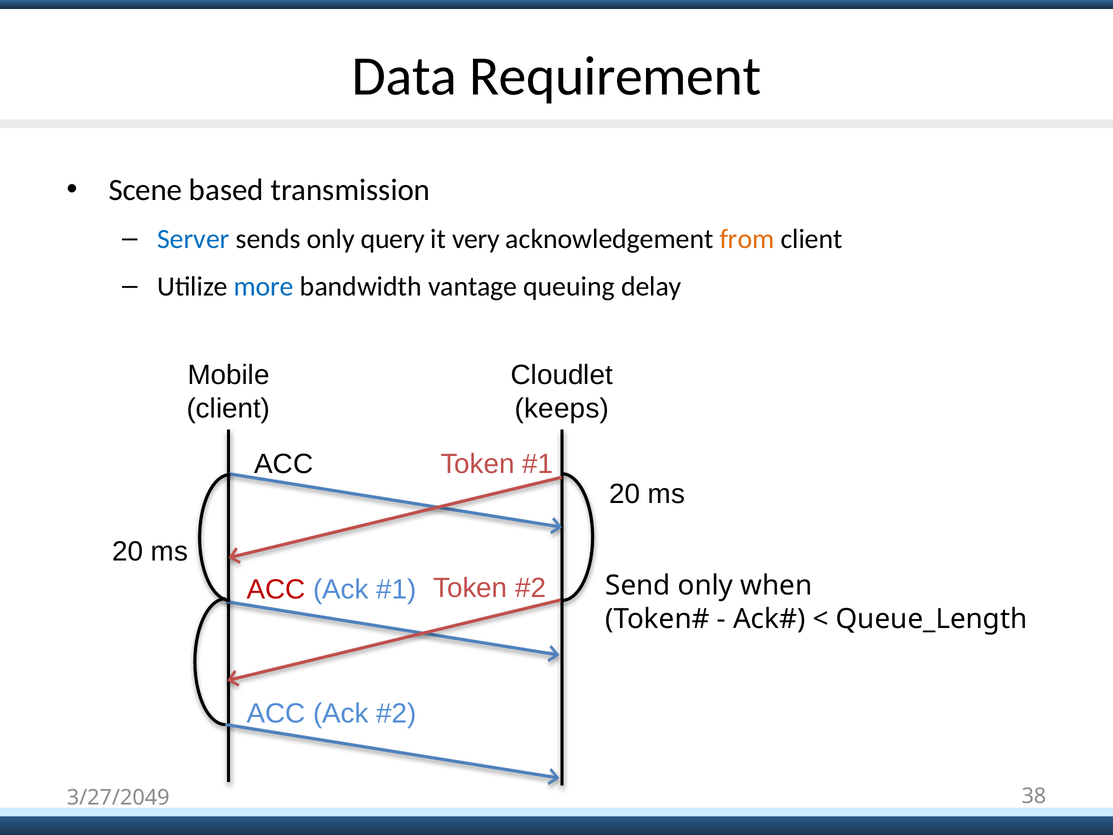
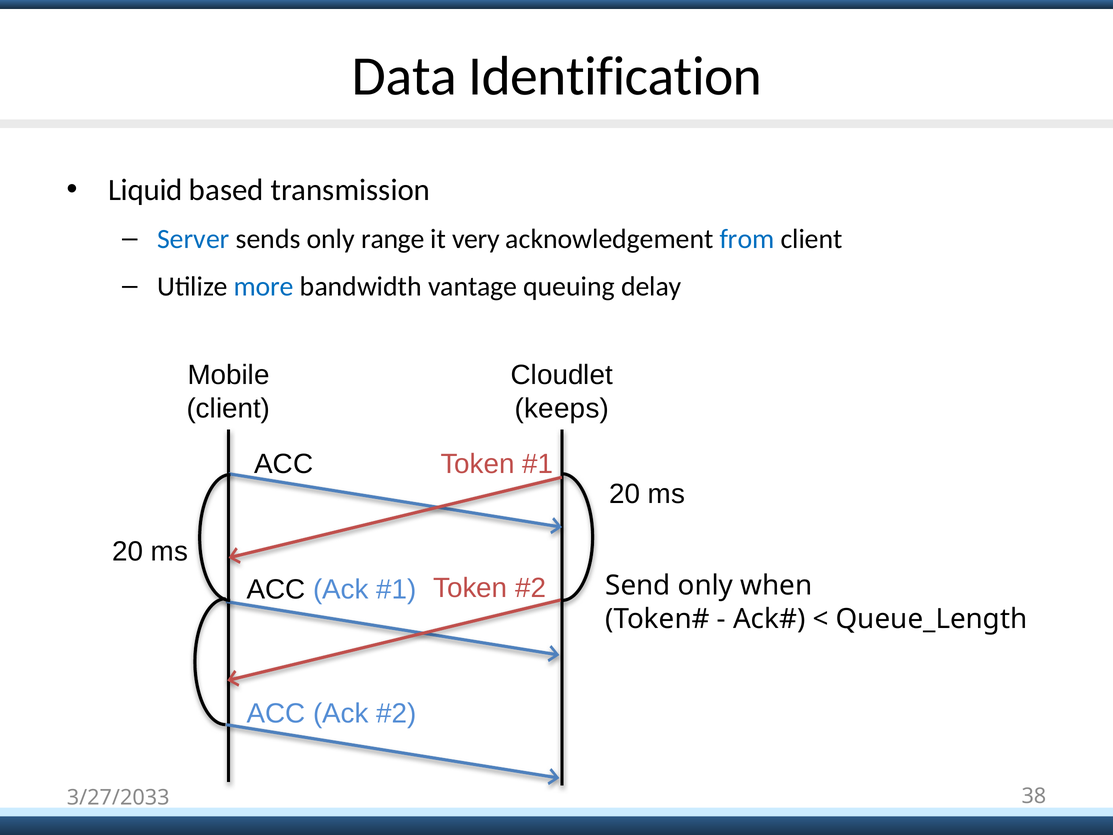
Requirement: Requirement -> Identification
Scene: Scene -> Liquid
query: query -> range
from colour: orange -> blue
ACC at (276, 589) colour: red -> black
3/27/2049: 3/27/2049 -> 3/27/2033
